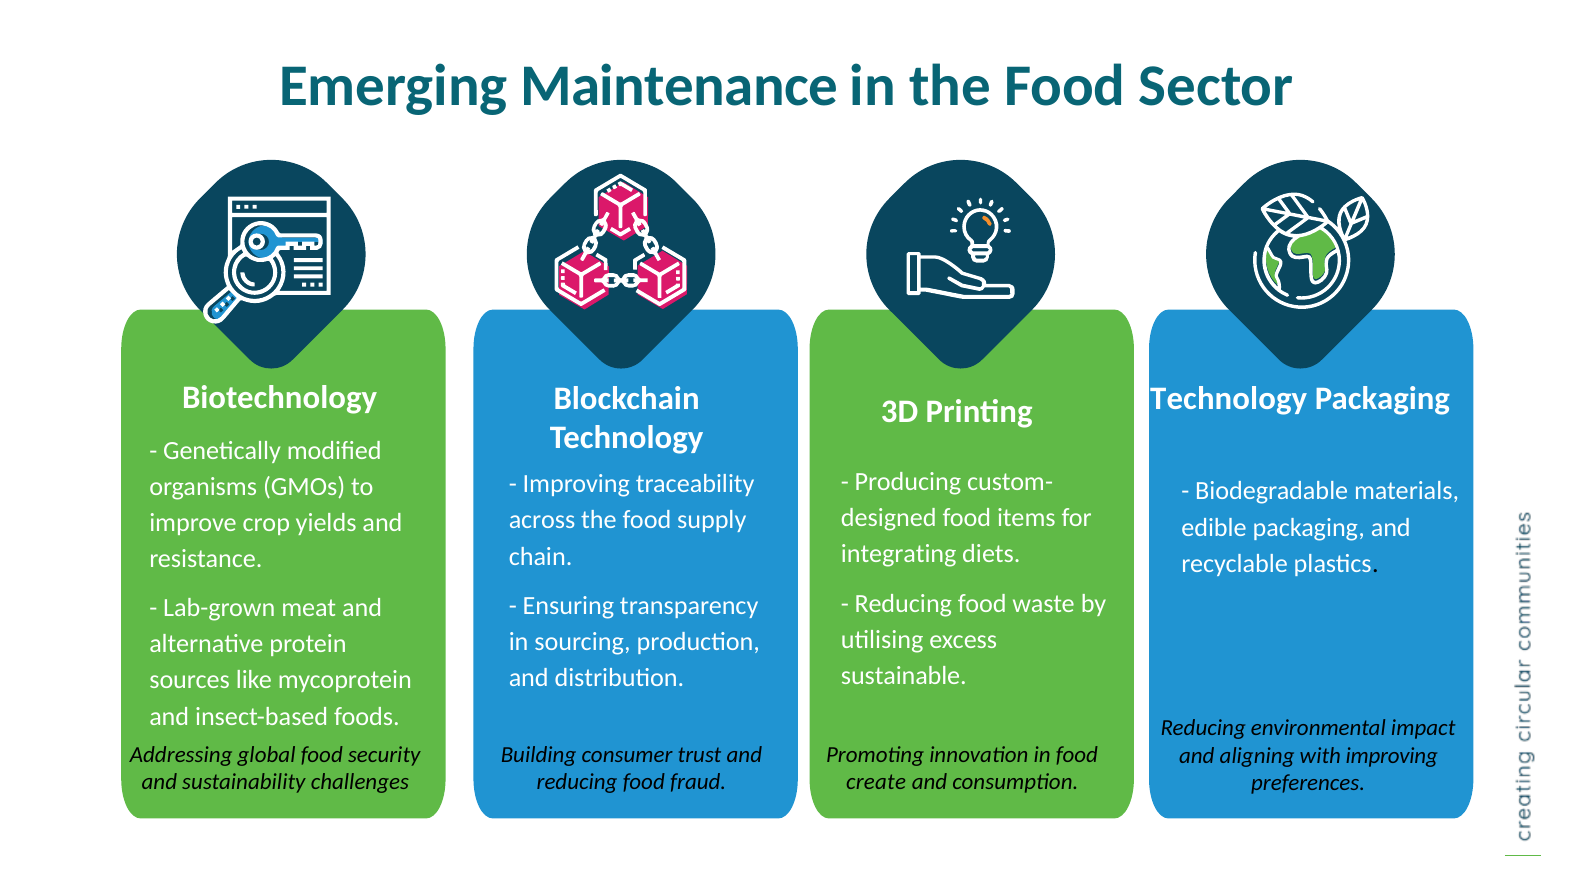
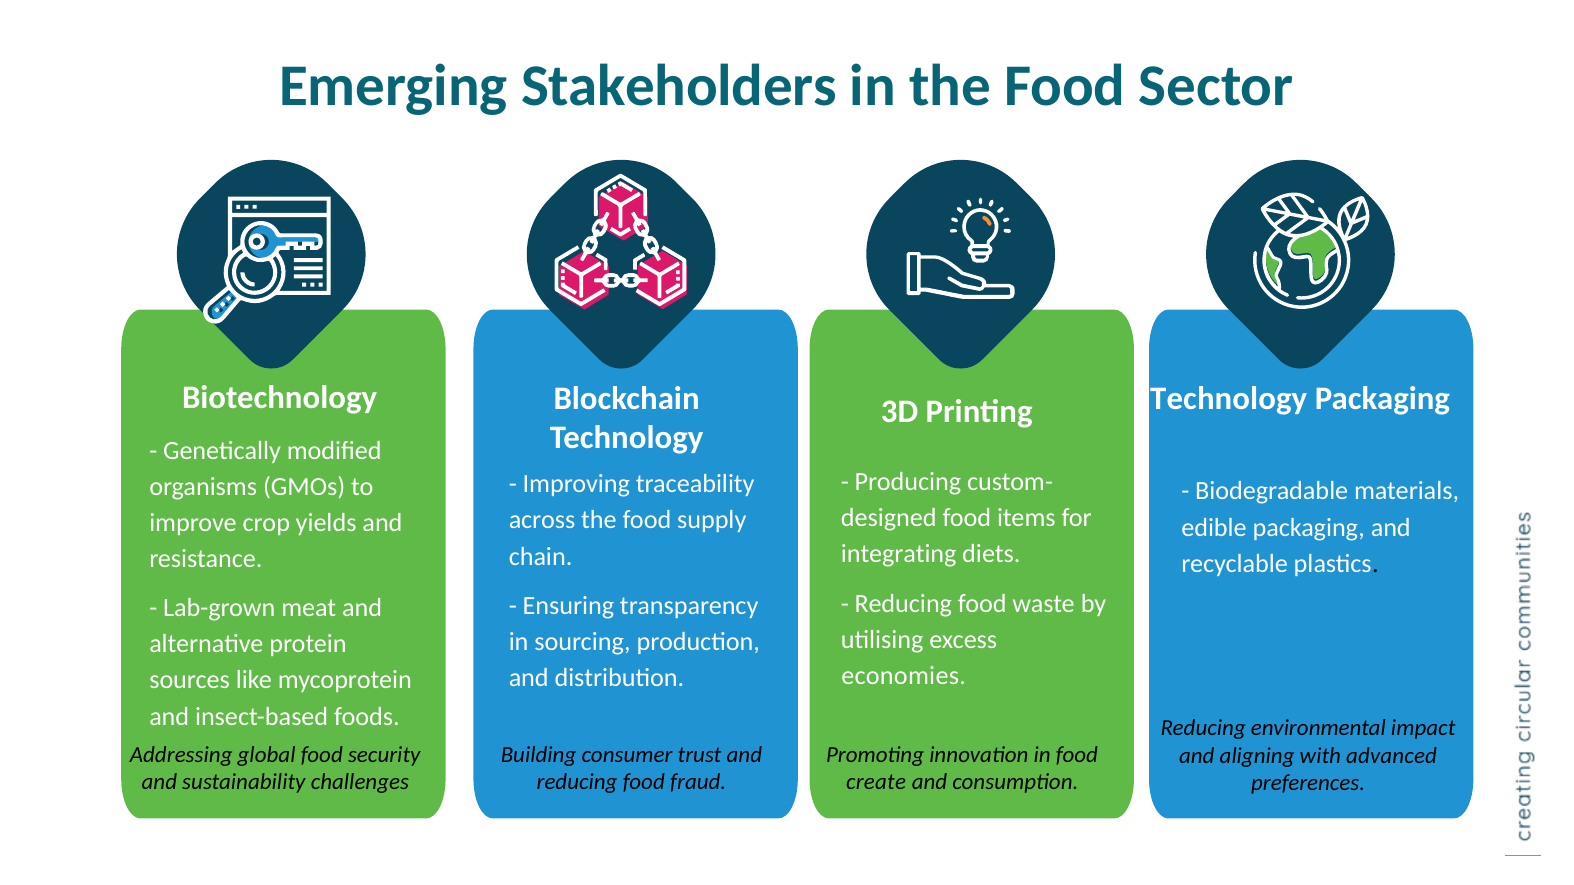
Maintenance: Maintenance -> Stakeholders
sustainable: sustainable -> economies
with improving: improving -> advanced
